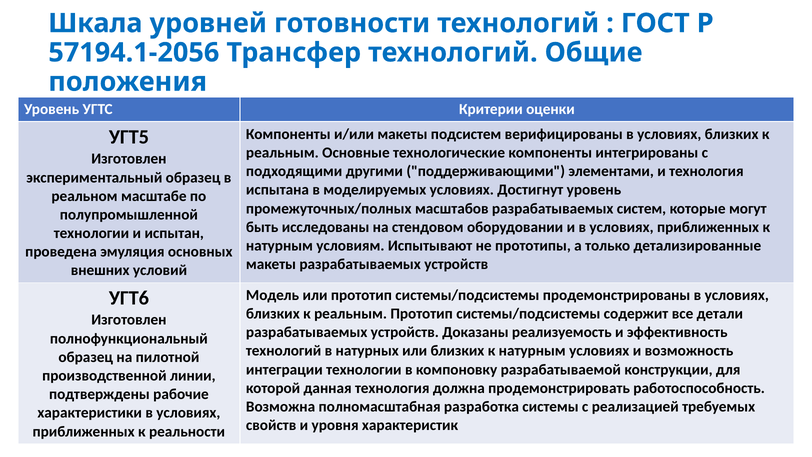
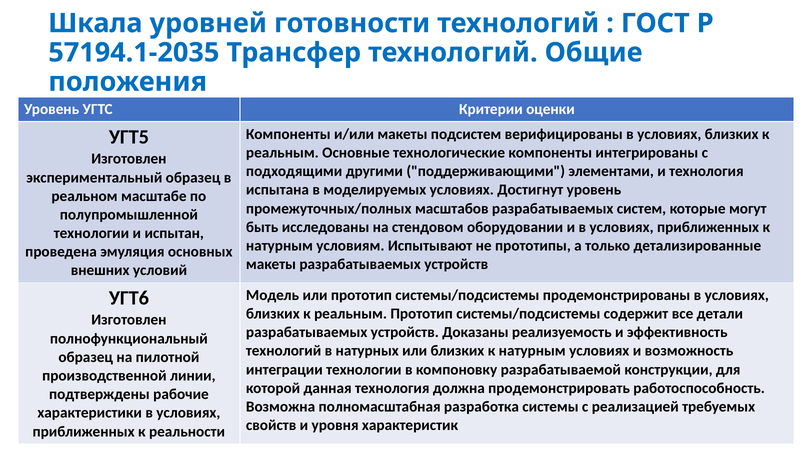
57194.1-2056: 57194.1-2056 -> 57194.1-2035
